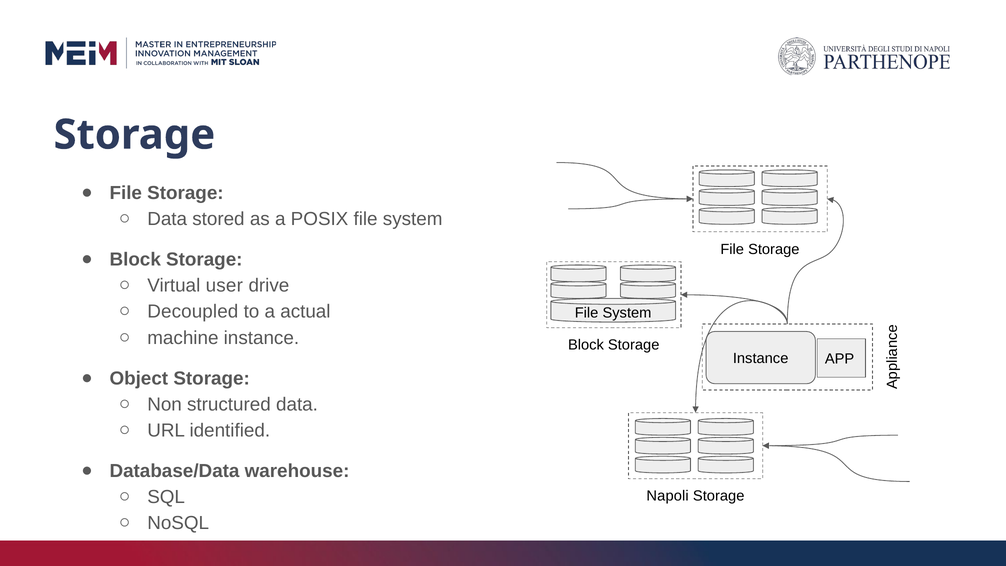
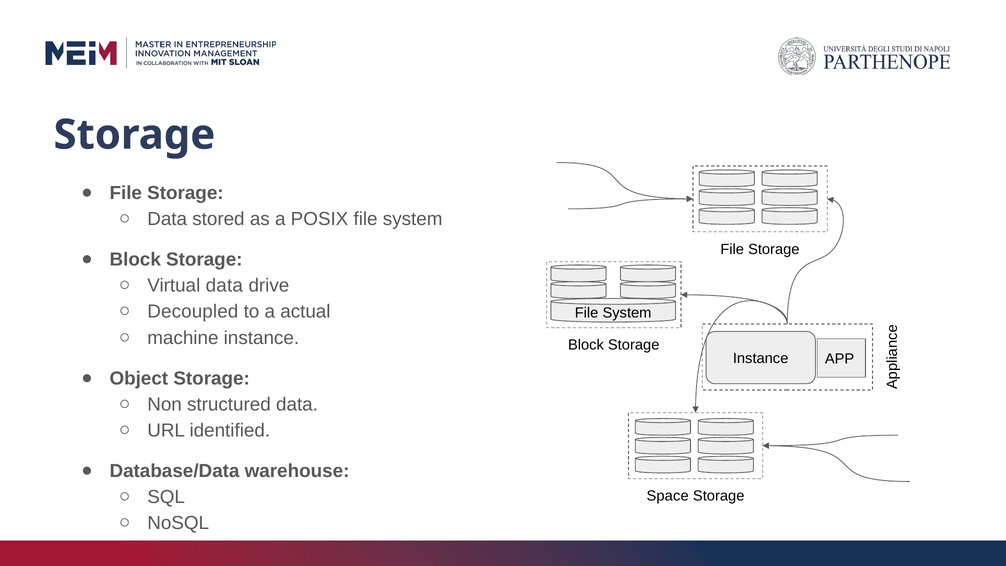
Virtual user: user -> data
Napoli: Napoli -> Space
